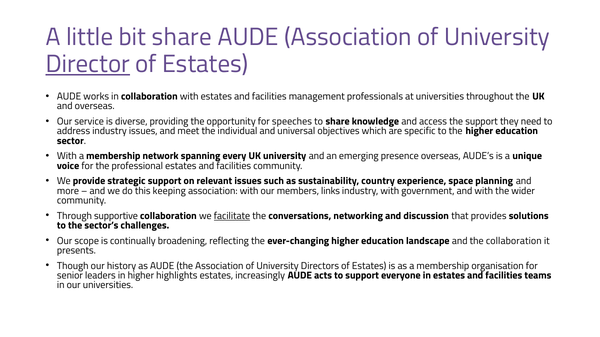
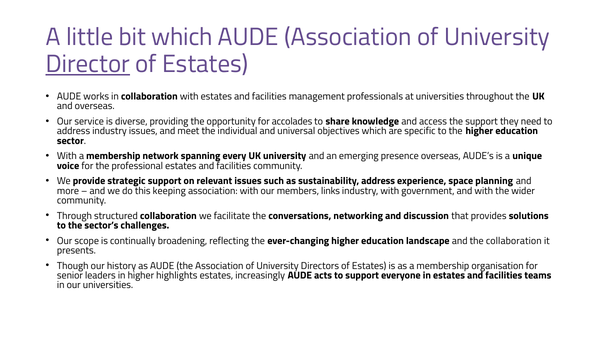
bit share: share -> which
speeches: speeches -> accolades
sustainability country: country -> address
supportive: supportive -> structured
facilitate underline: present -> none
